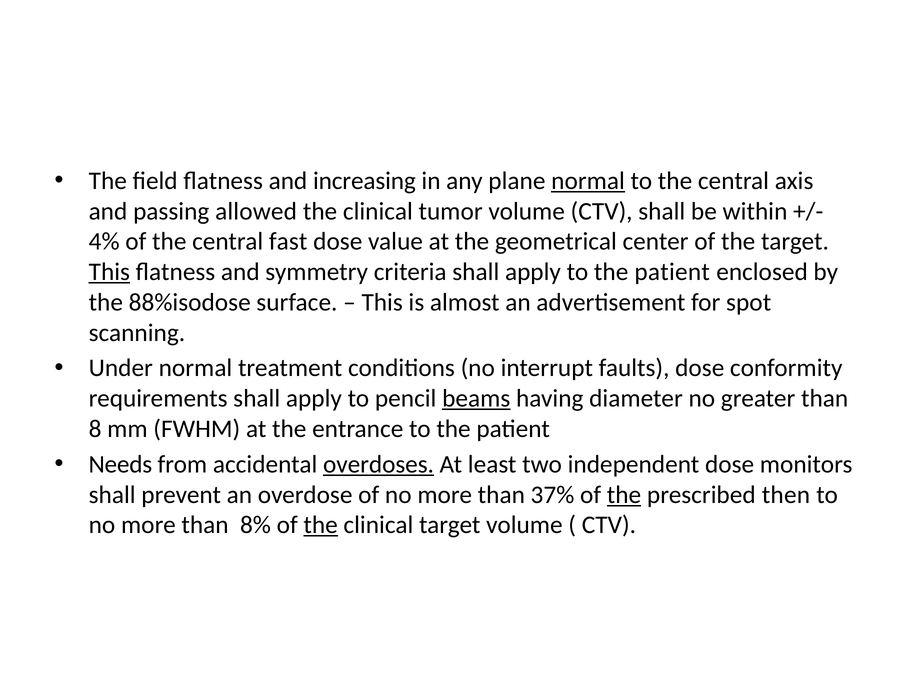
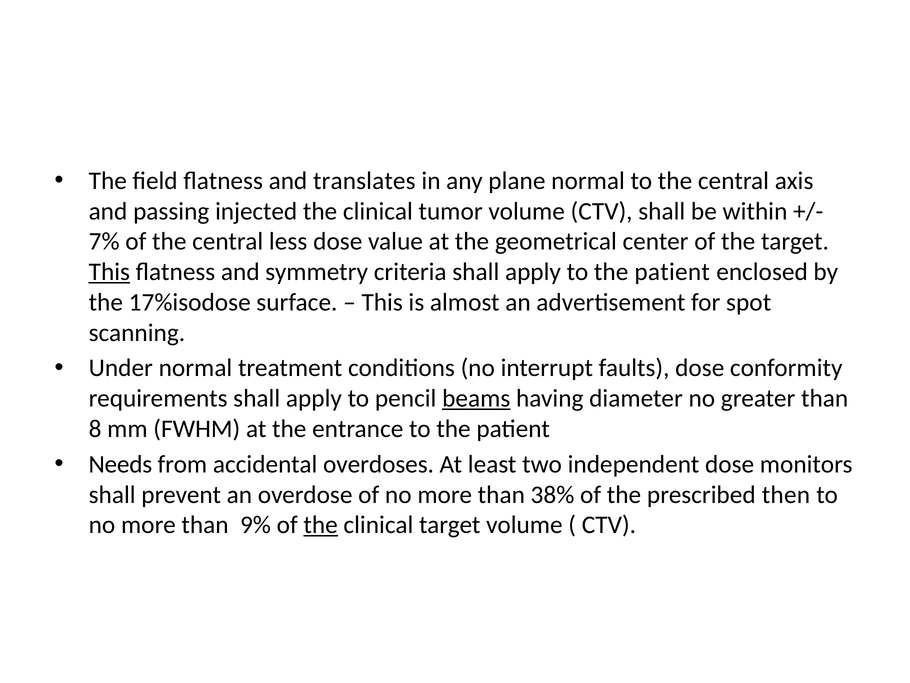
increasing: increasing -> translates
normal at (588, 181) underline: present -> none
allowed: allowed -> injected
4%: 4% -> 7%
fast: fast -> less
88%isodose: 88%isodose -> 17%isodose
overdoses underline: present -> none
37%: 37% -> 38%
the at (624, 494) underline: present -> none
8%: 8% -> 9%
